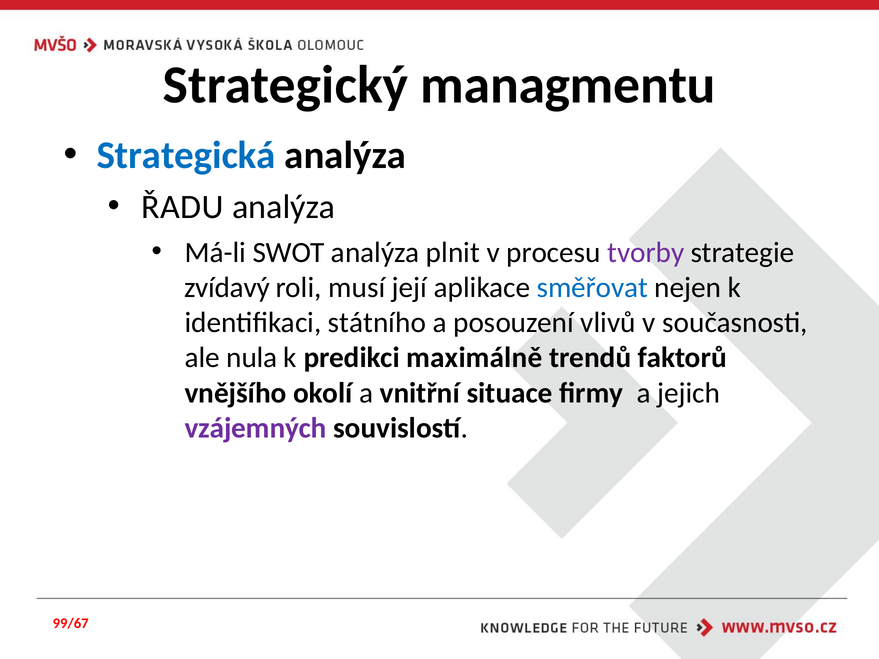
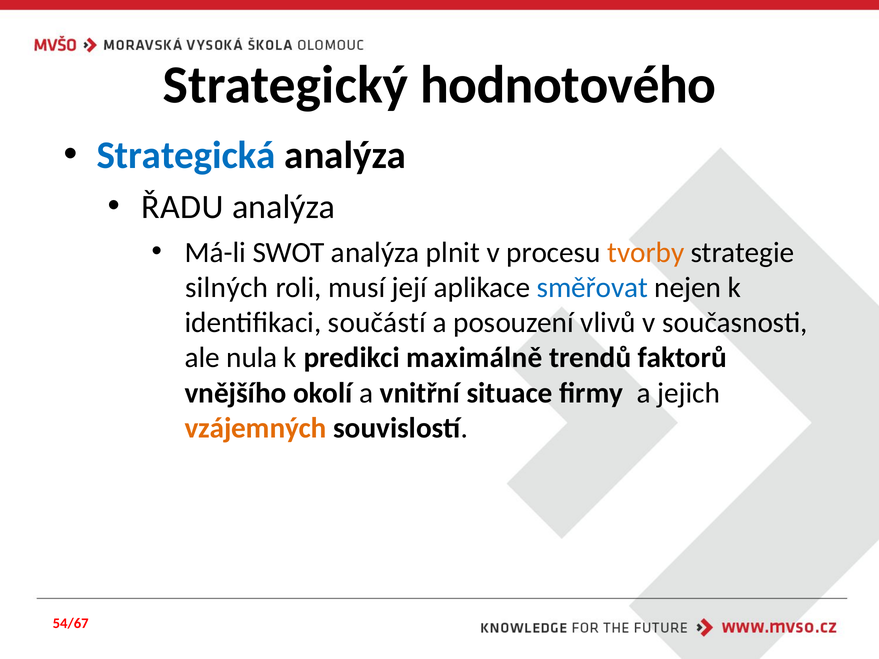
managmentu: managmentu -> hodnotového
tvorby colour: purple -> orange
zvídavý: zvídavý -> silných
státního: státního -> součástí
vzájemných colour: purple -> orange
99/67: 99/67 -> 54/67
